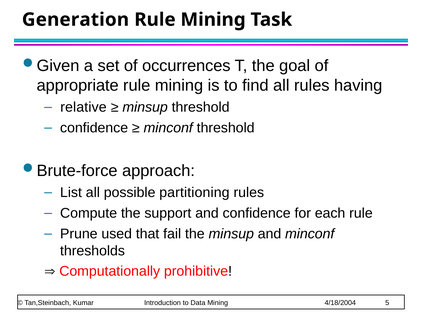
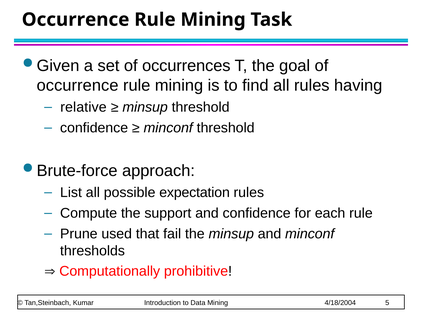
Generation at (75, 20): Generation -> Occurrence
appropriate at (78, 85): appropriate -> occurrence
partitioning: partitioning -> expectation
